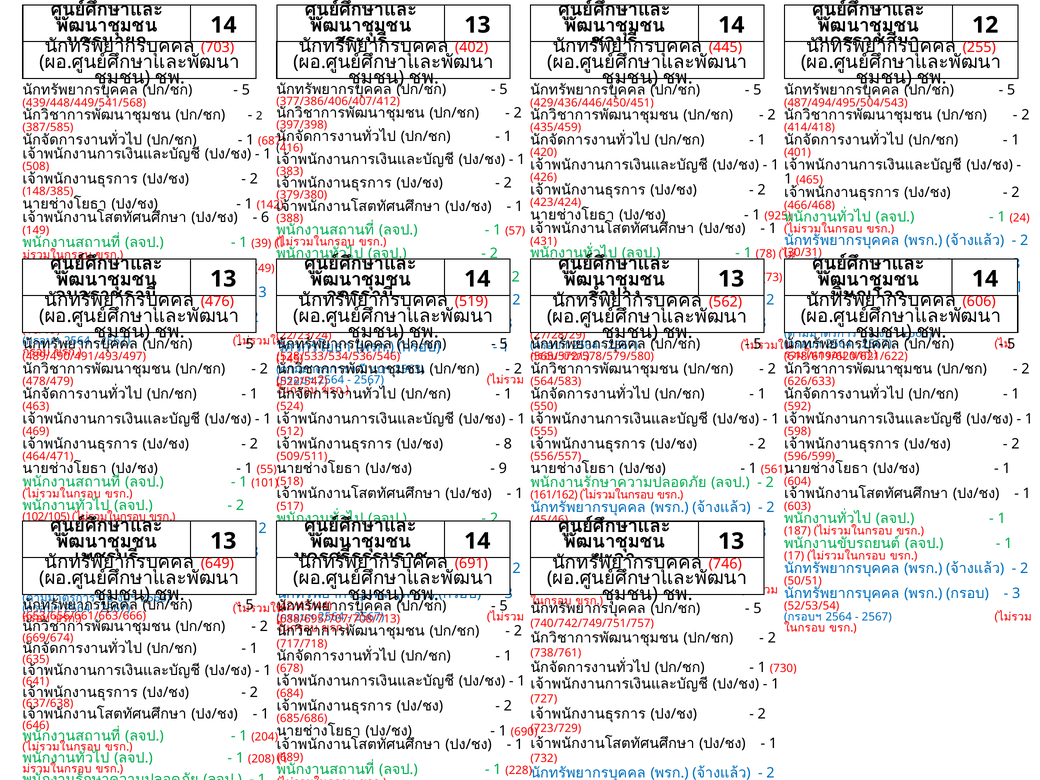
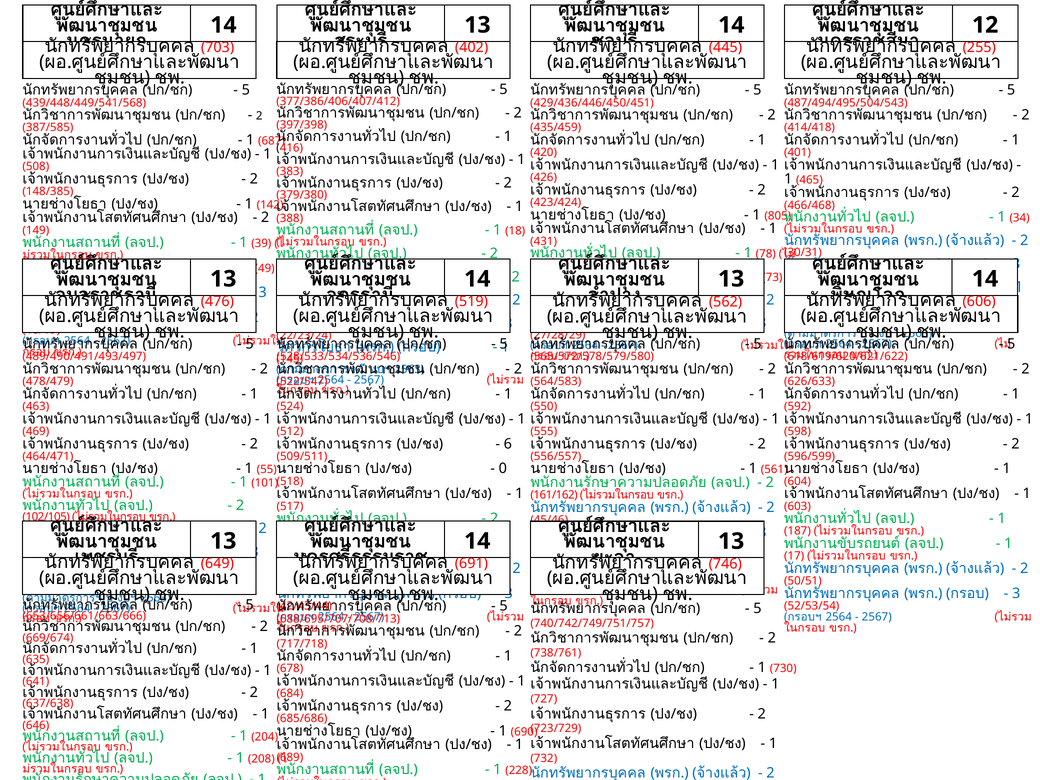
925: 925 -> 805
24: 24 -> 34
6 at (265, 218): 6 -> 2
57: 57 -> 18
8: 8 -> 6
9: 9 -> 0
